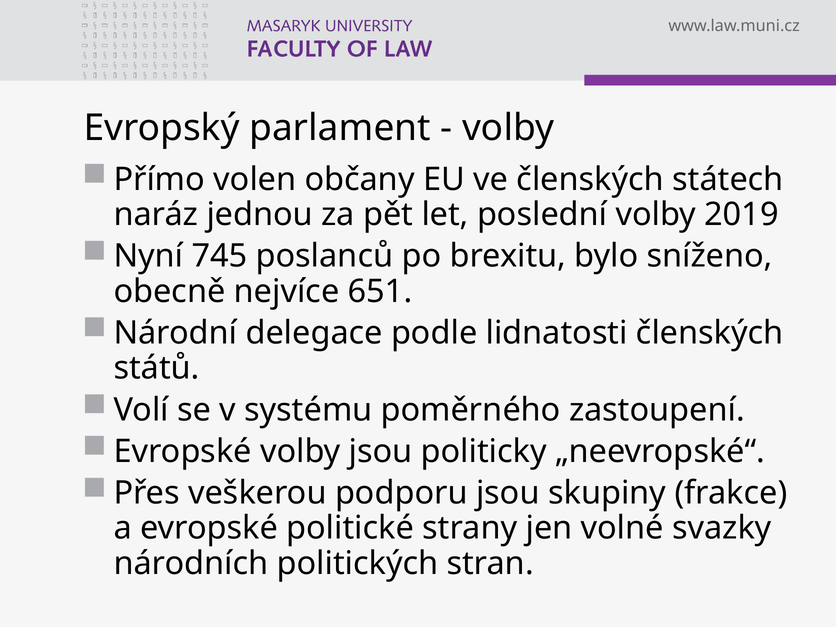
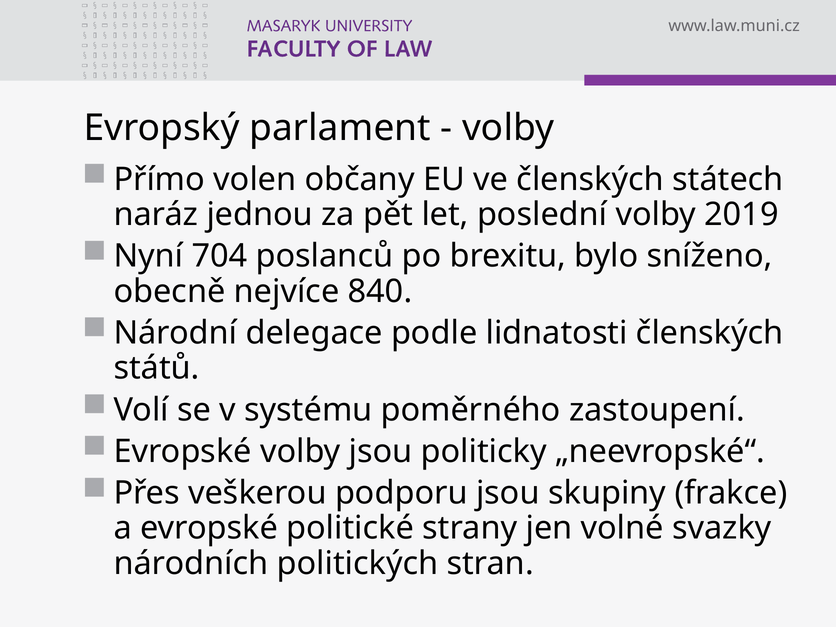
745: 745 -> 704
651: 651 -> 840
